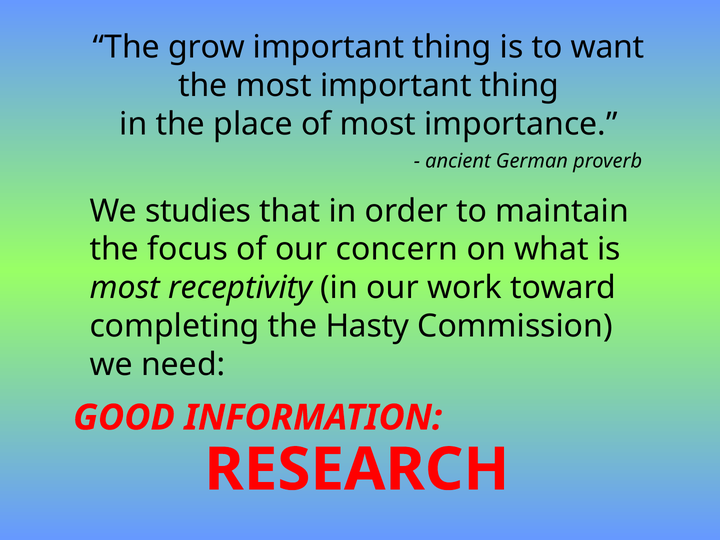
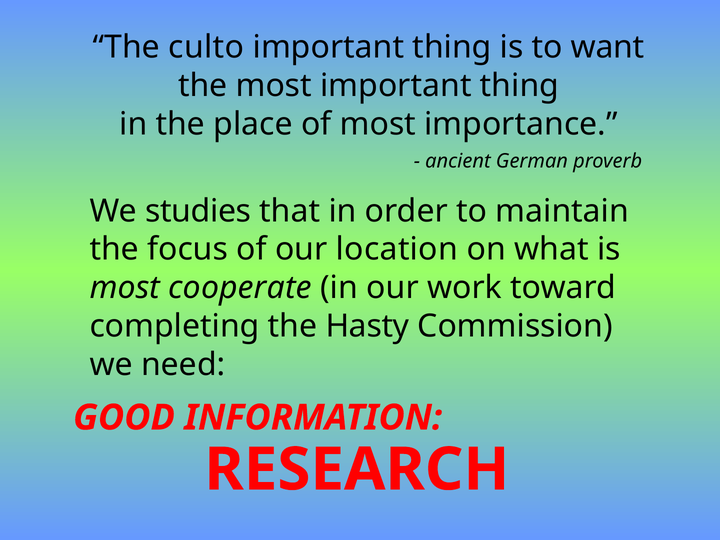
grow: grow -> culto
concern: concern -> location
receptivity: receptivity -> cooperate
